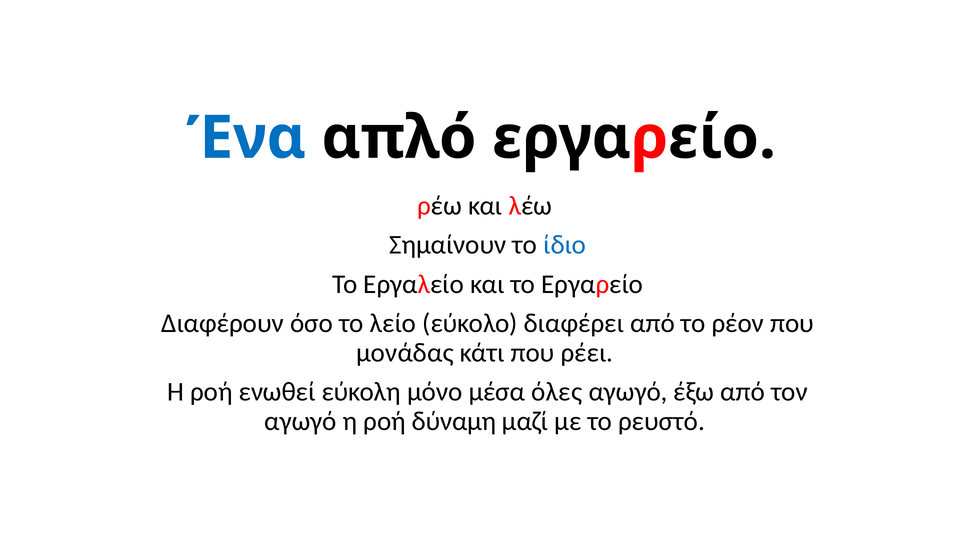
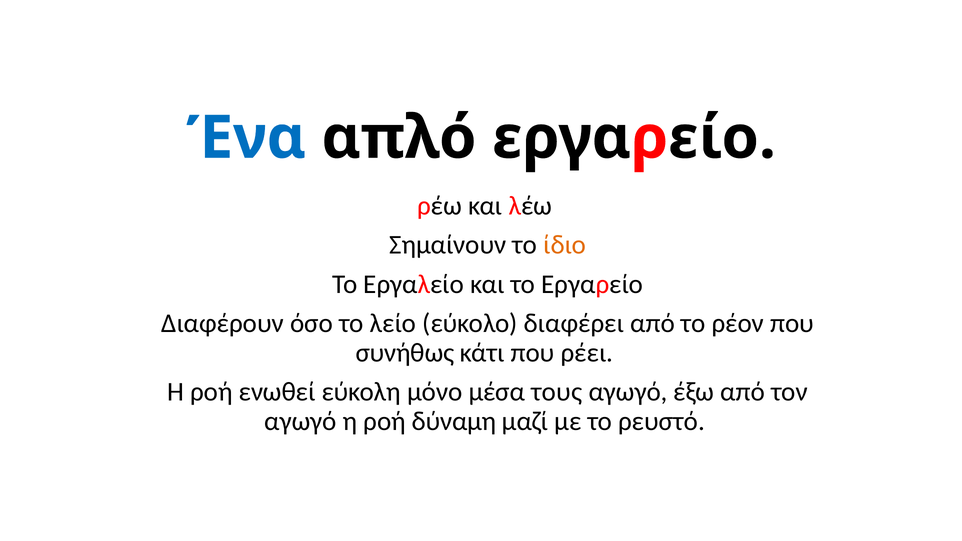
ίδιο colour: blue -> orange
μονάδας: μονάδας -> συνήθως
όλες: όλες -> τους
